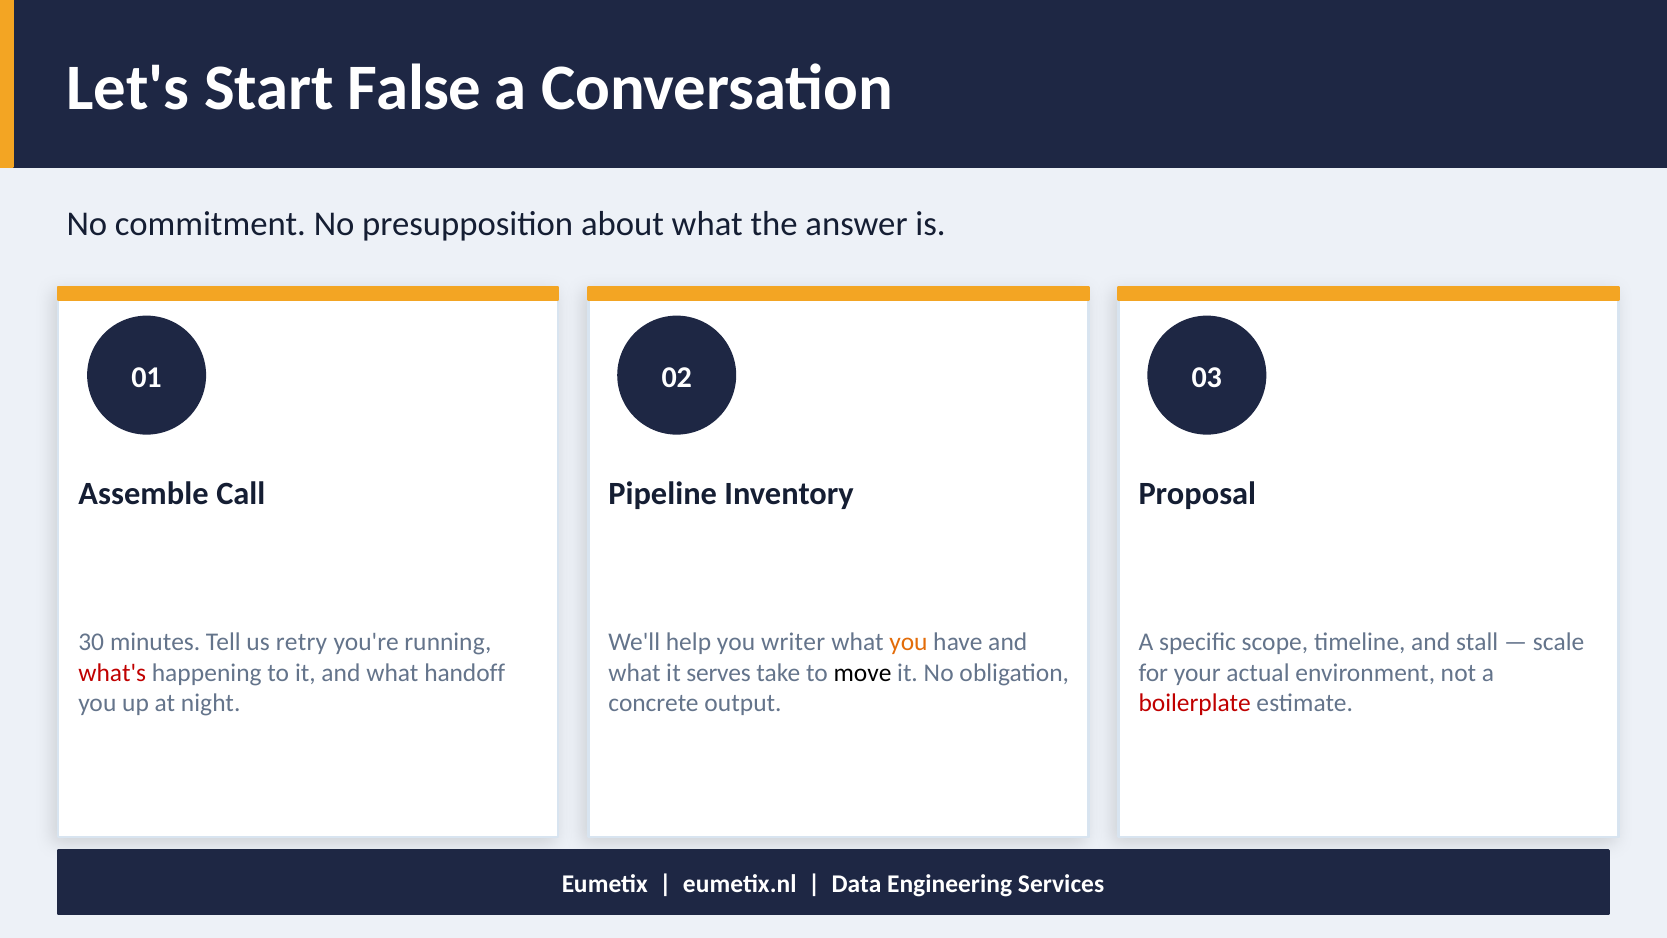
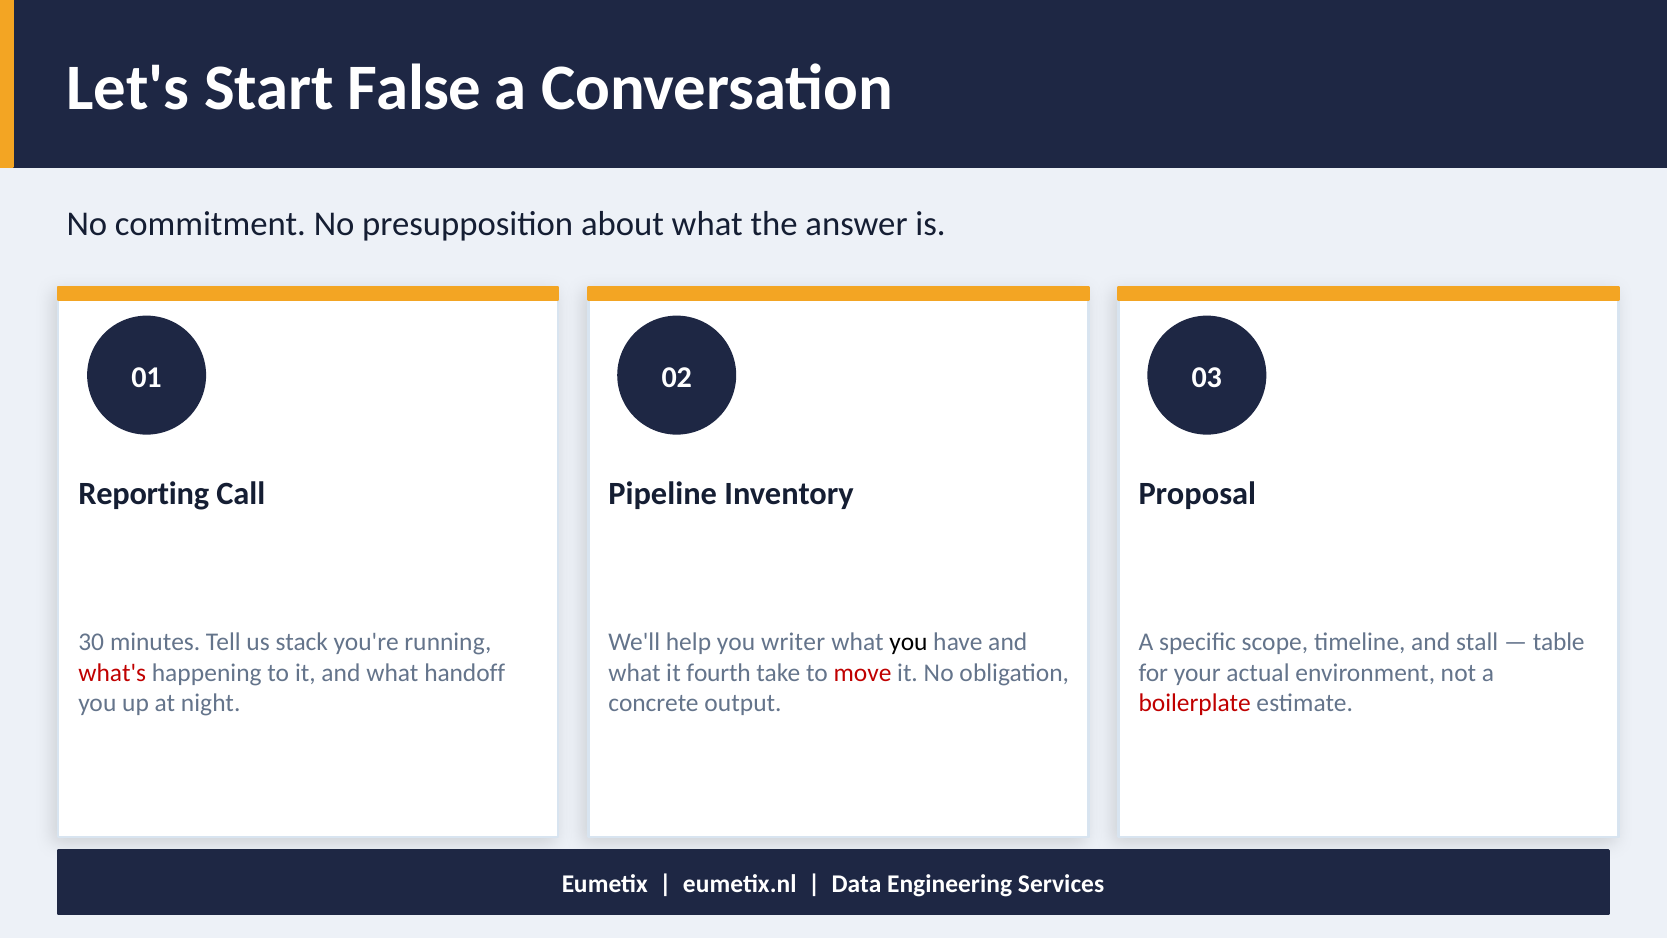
Assemble: Assemble -> Reporting
retry: retry -> stack
you at (908, 642) colour: orange -> black
scale: scale -> table
serves: serves -> fourth
move colour: black -> red
